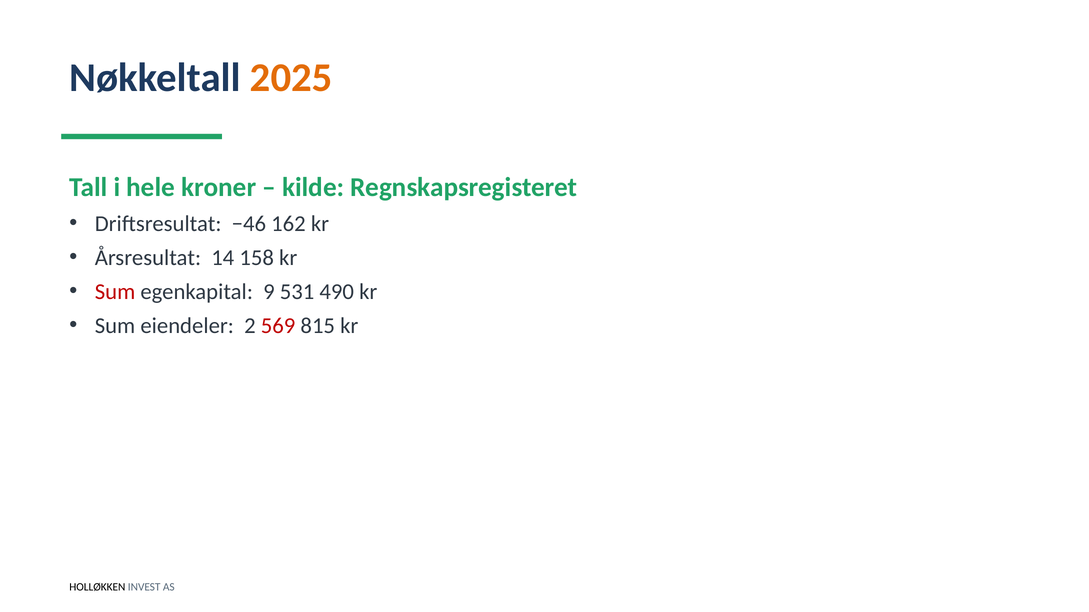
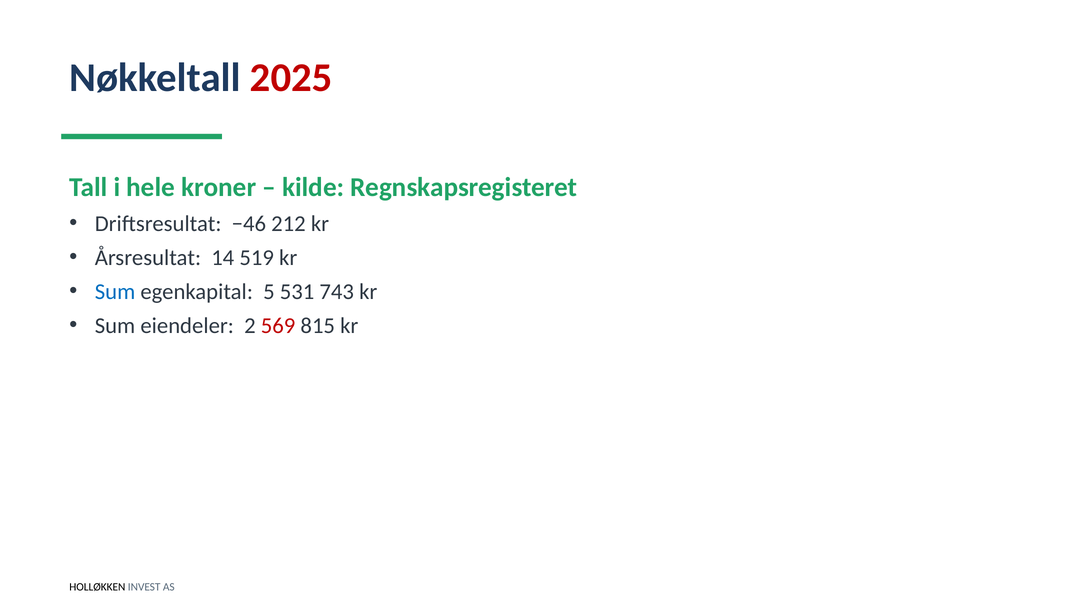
2025 colour: orange -> red
162: 162 -> 212
158: 158 -> 519
Sum at (115, 292) colour: red -> blue
9: 9 -> 5
490: 490 -> 743
